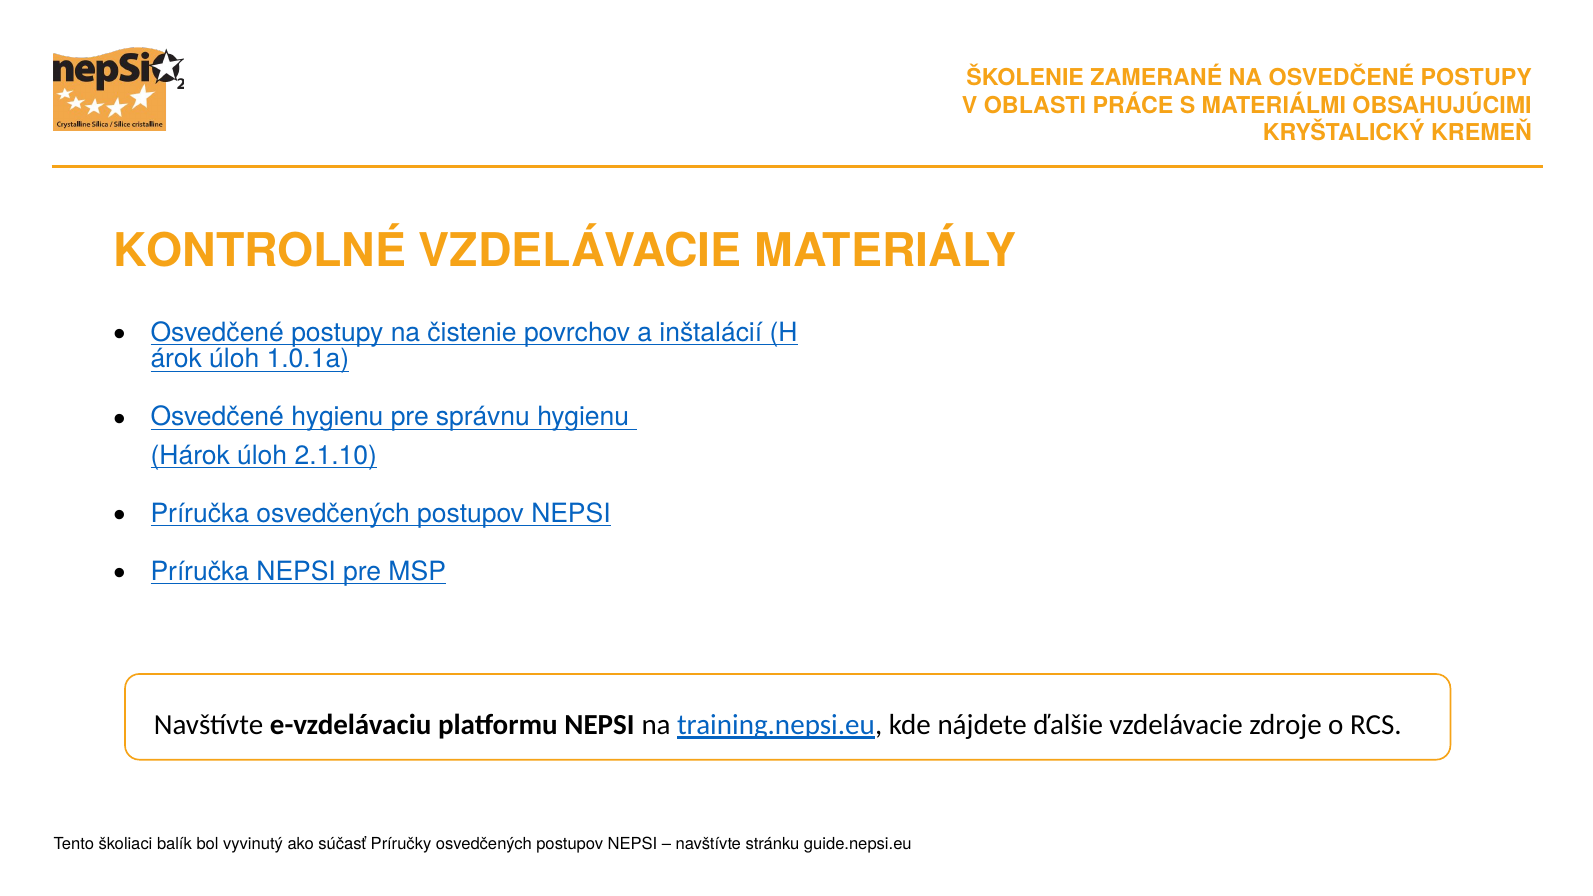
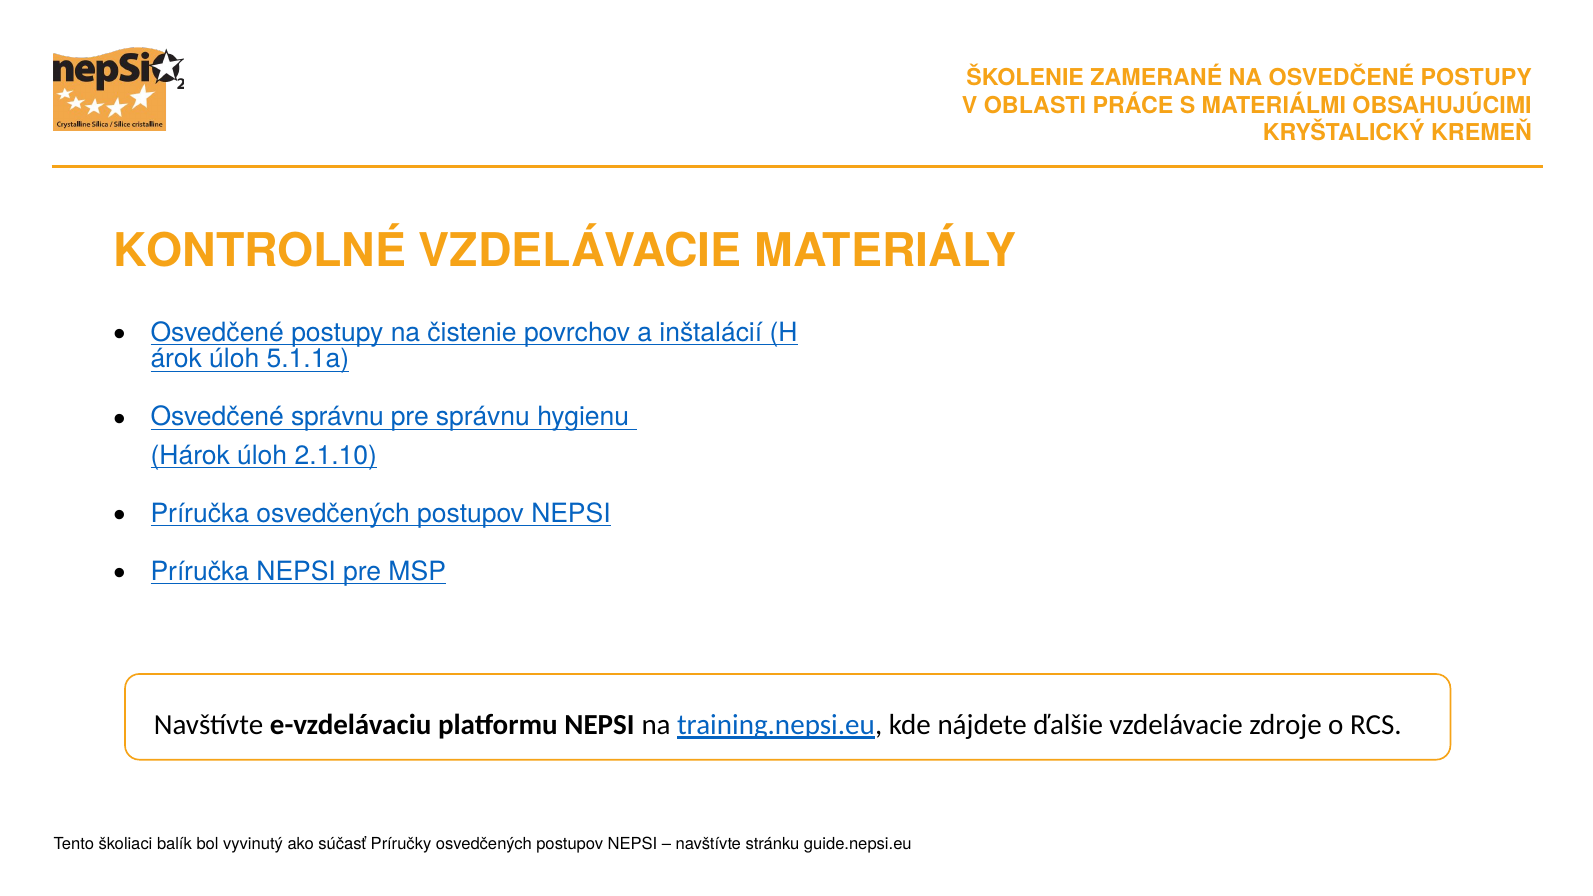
1.0.1a: 1.0.1a -> 5.1.1a
Osvedčené hygienu: hygienu -> správnu
